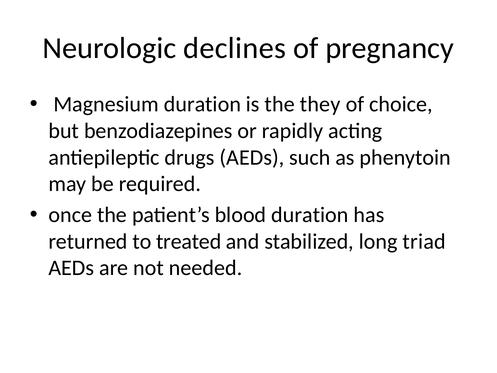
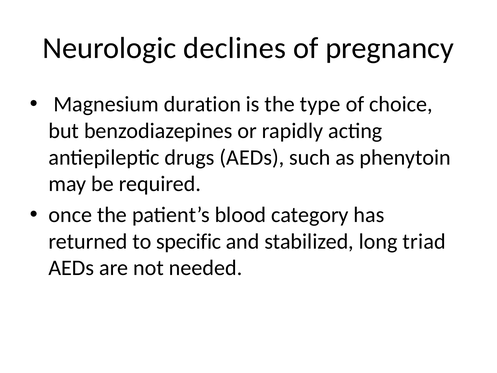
they: they -> type
blood duration: duration -> category
treated: treated -> specific
